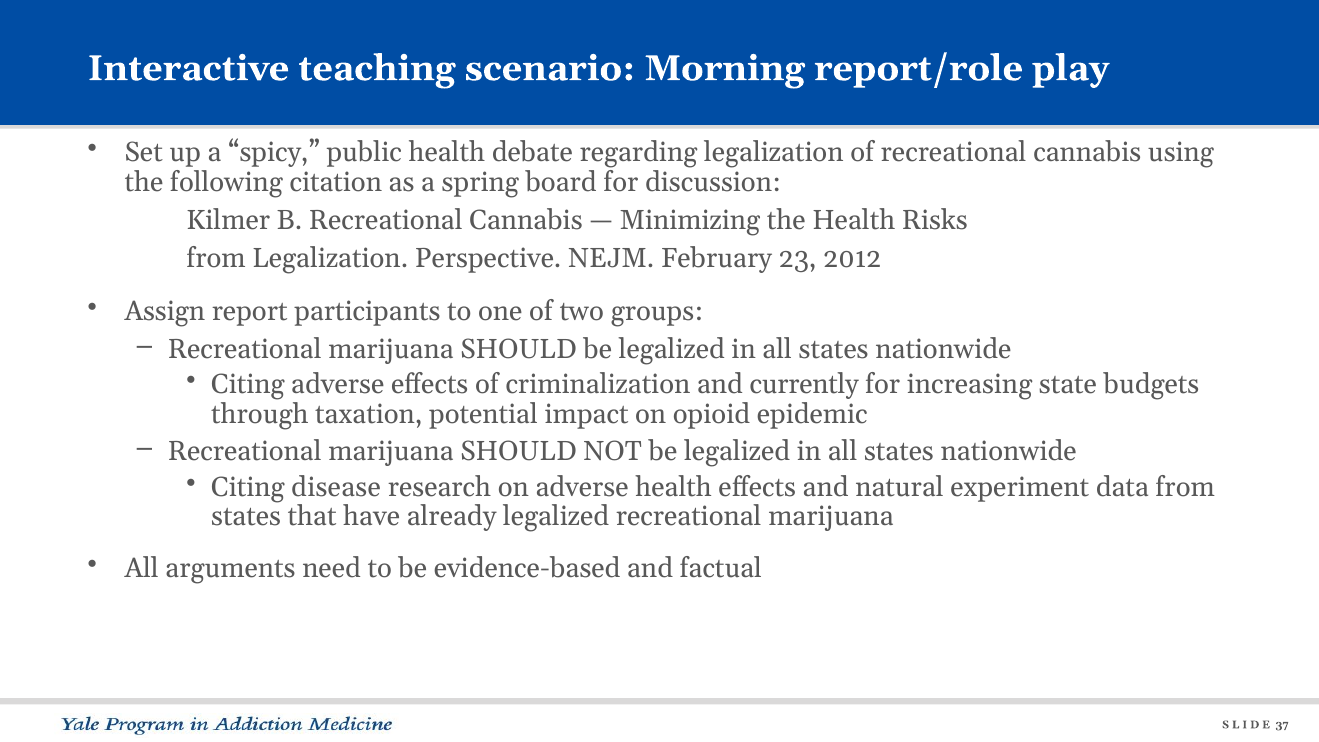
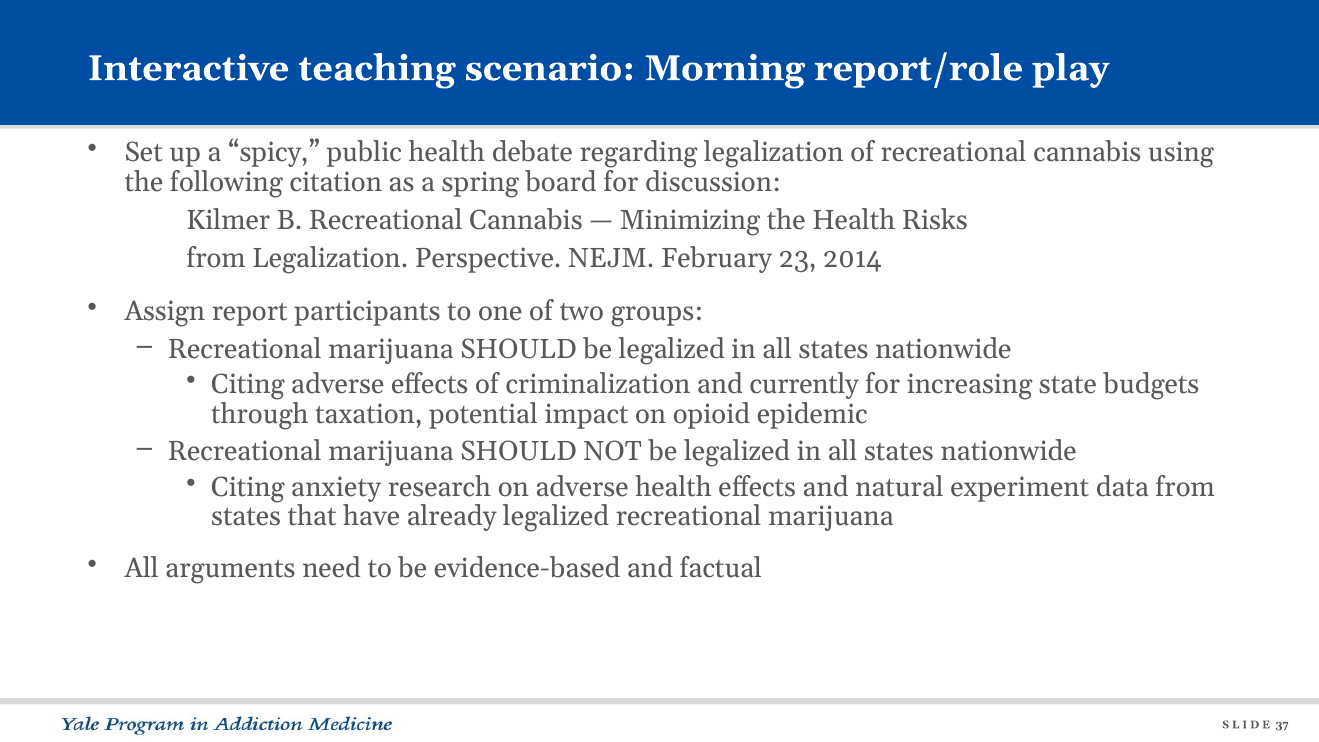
2012: 2012 -> 2014
disease: disease -> anxiety
